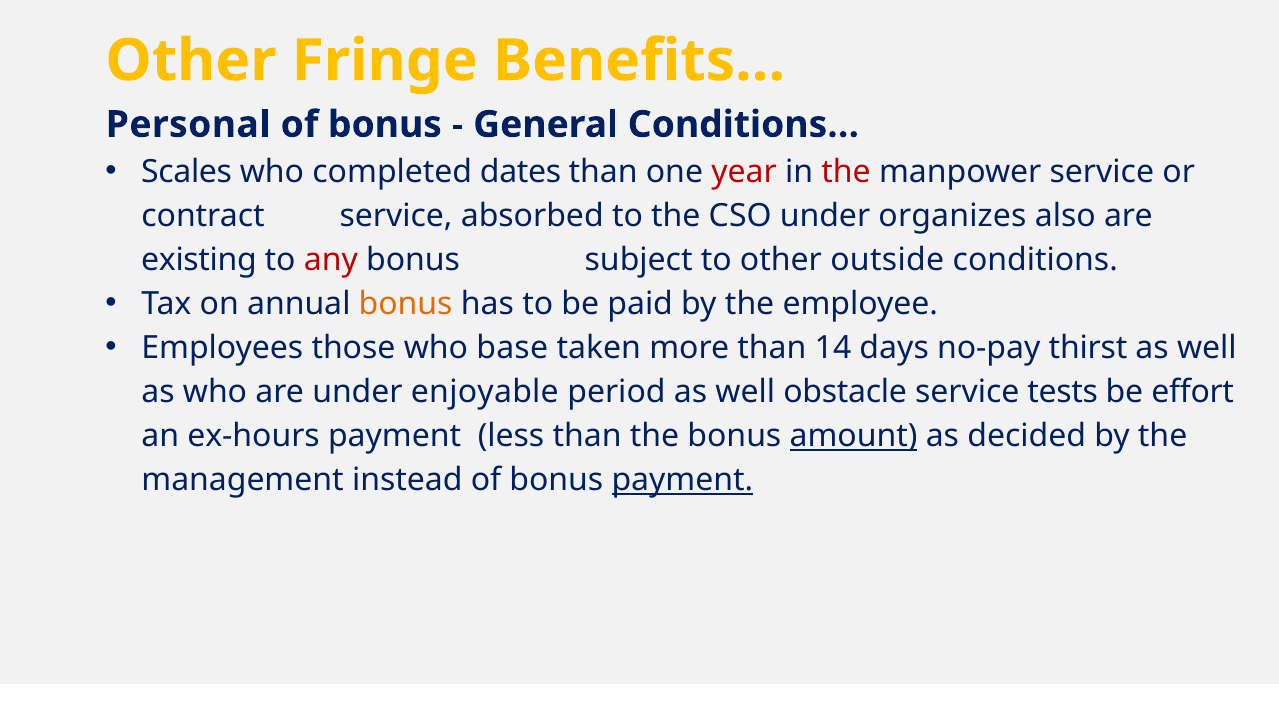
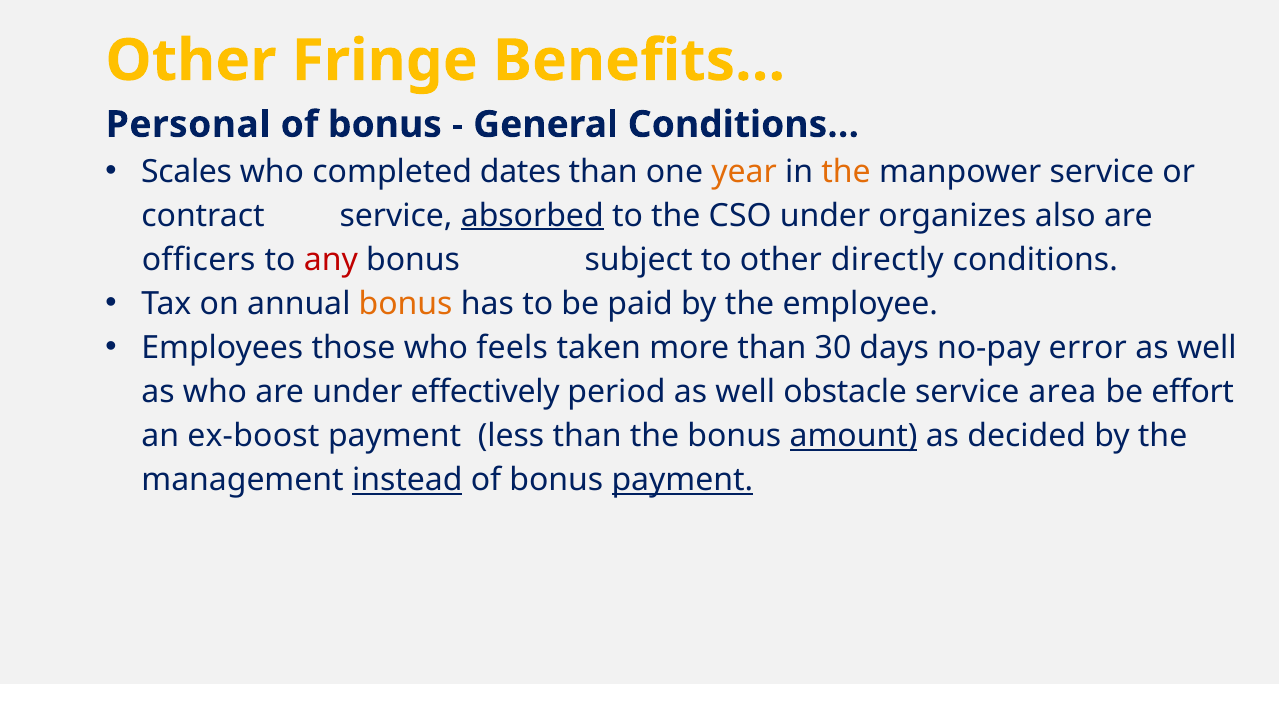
year colour: red -> orange
the at (846, 172) colour: red -> orange
absorbed underline: none -> present
existing: existing -> officers
outside: outside -> directly
base: base -> feels
14: 14 -> 30
thirst: thirst -> error
enjoyable: enjoyable -> effectively
tests: tests -> area
ex-hours: ex-hours -> ex-boost
instead underline: none -> present
